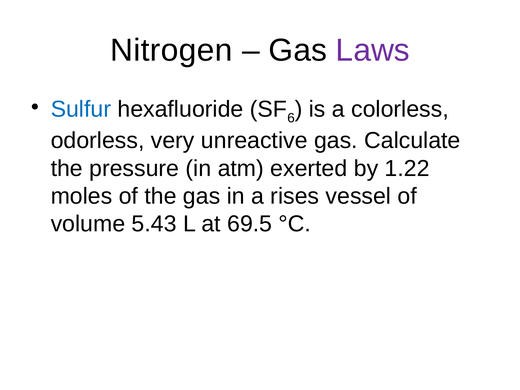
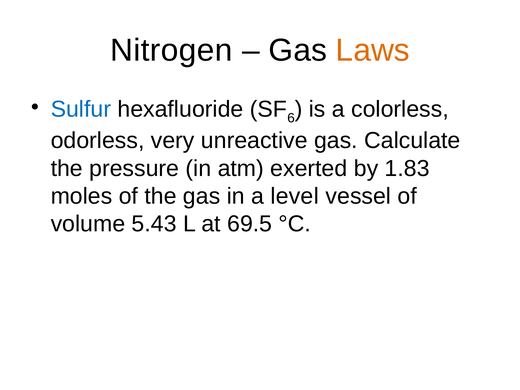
Laws colour: purple -> orange
1.22: 1.22 -> 1.83
rises: rises -> level
